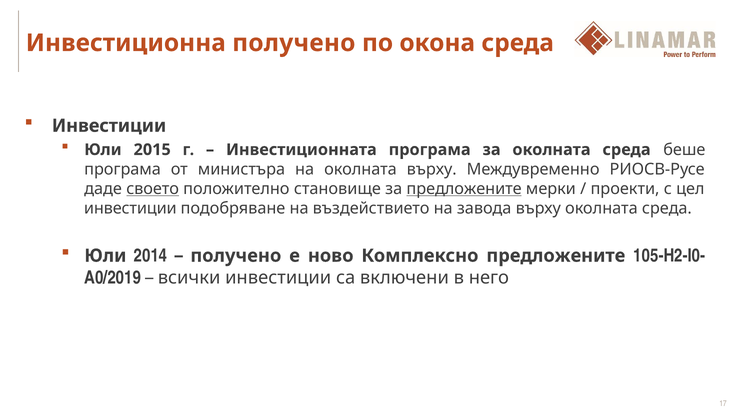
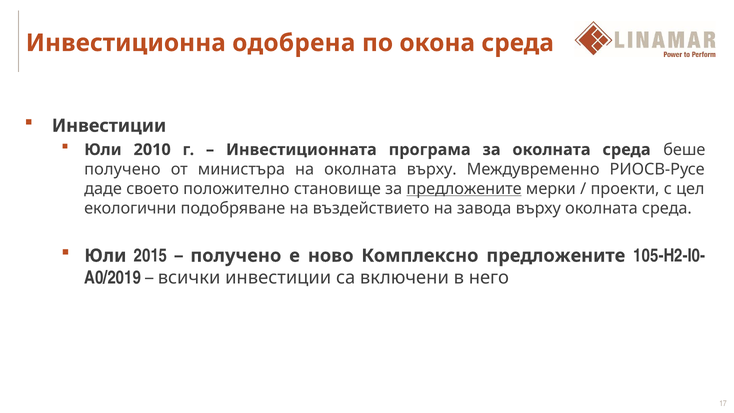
Инвестиционна получено: получено -> одобрена
2015: 2015 -> 2010
програма at (123, 169): програма -> получено
своето underline: present -> none
инвестиции at (130, 208): инвестиции -> екологични
2014: 2014 -> 2015
